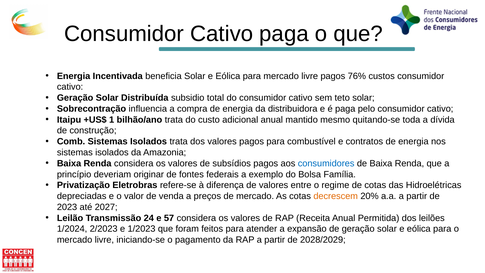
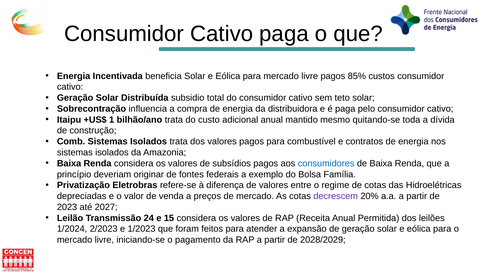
76%: 76% -> 85%
decrescem colour: orange -> purple
57: 57 -> 15
